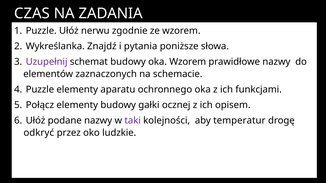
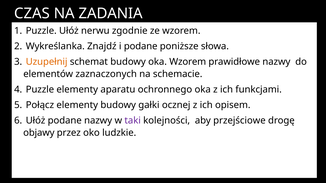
i pytania: pytania -> podane
Uzupełnij colour: purple -> orange
temperatur: temperatur -> przejściowe
odkryć: odkryć -> objawy
